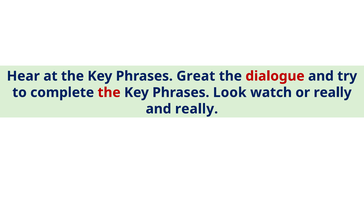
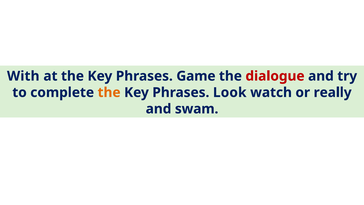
Hear: Hear -> With
Great: Great -> Game
the at (109, 92) colour: red -> orange
and really: really -> swam
